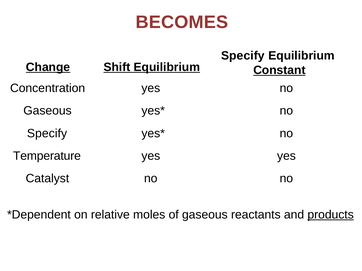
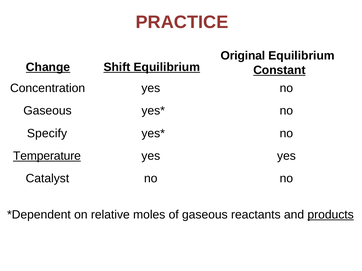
BECOMES: BECOMES -> PRACTICE
Specify at (243, 56): Specify -> Original
Temperature underline: none -> present
